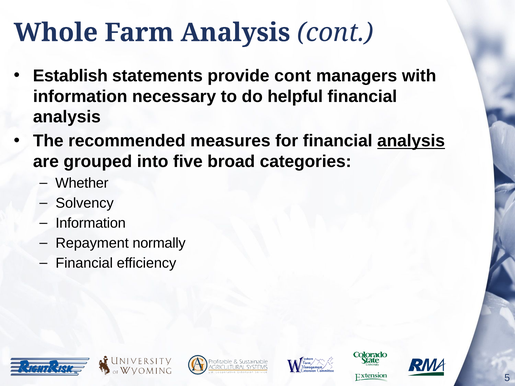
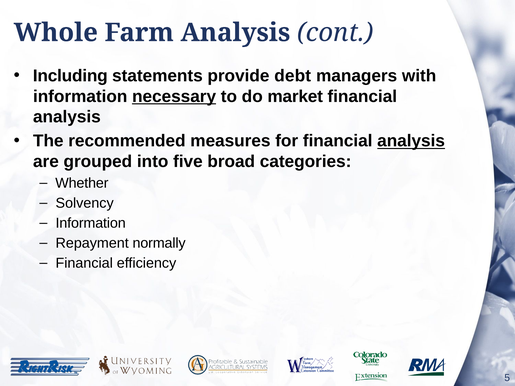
Establish: Establish -> Including
provide cont: cont -> debt
necessary underline: none -> present
helpful: helpful -> market
